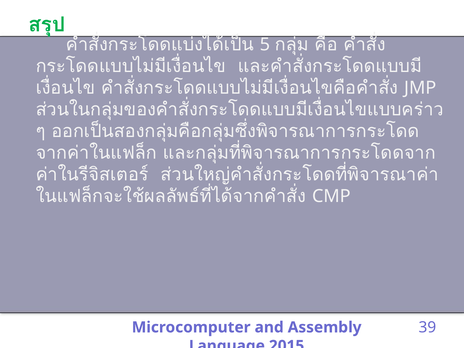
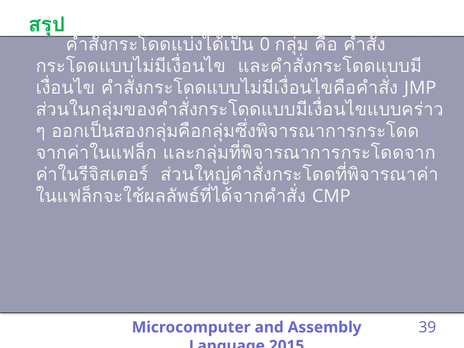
5: 5 -> 0
